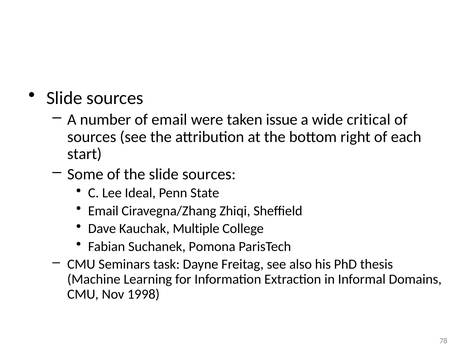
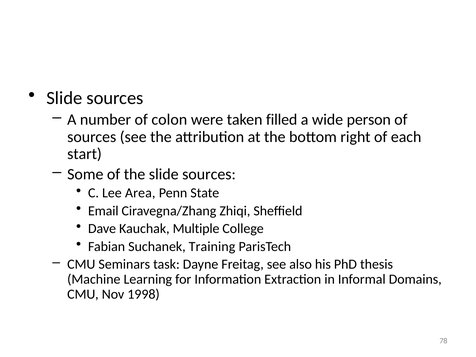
of email: email -> colon
issue: issue -> filled
critical: critical -> person
Ideal: Ideal -> Area
Pomona: Pomona -> Training
